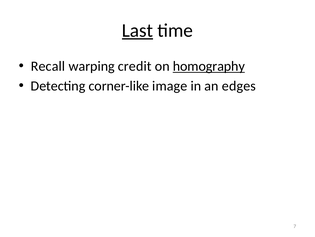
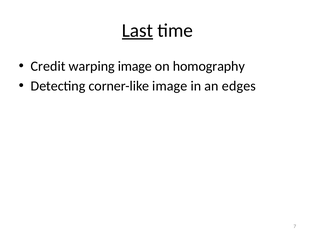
Recall: Recall -> Credit
warping credit: credit -> image
homography underline: present -> none
